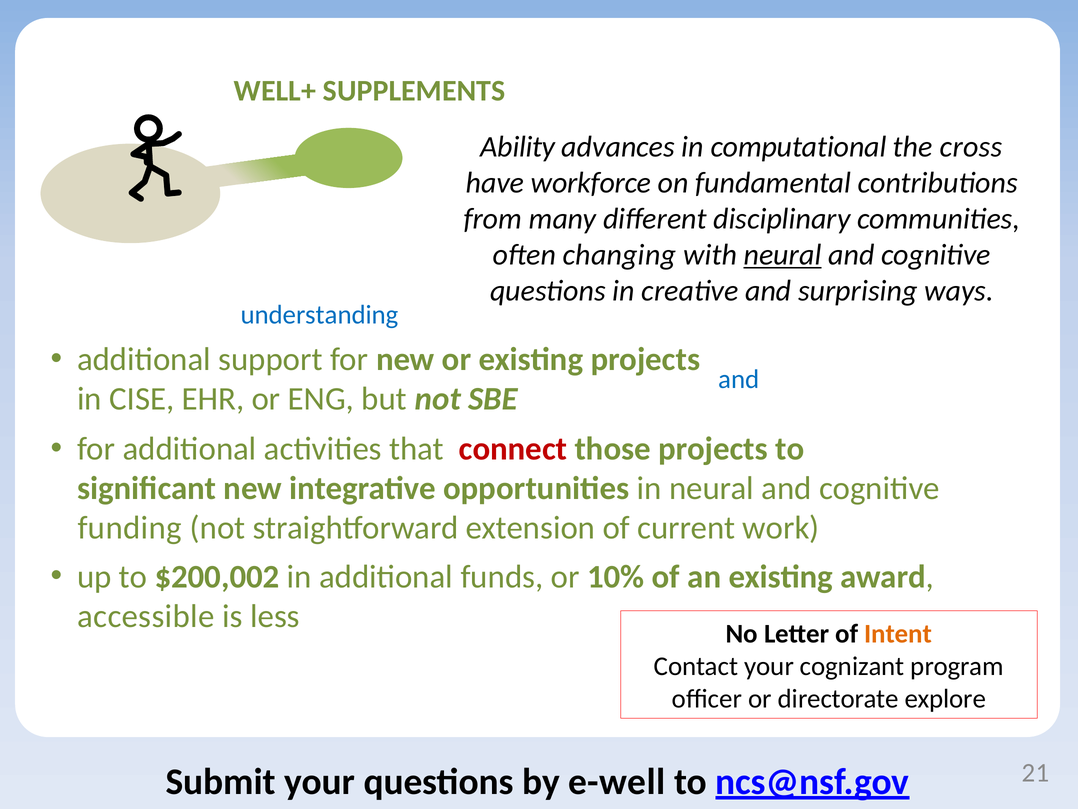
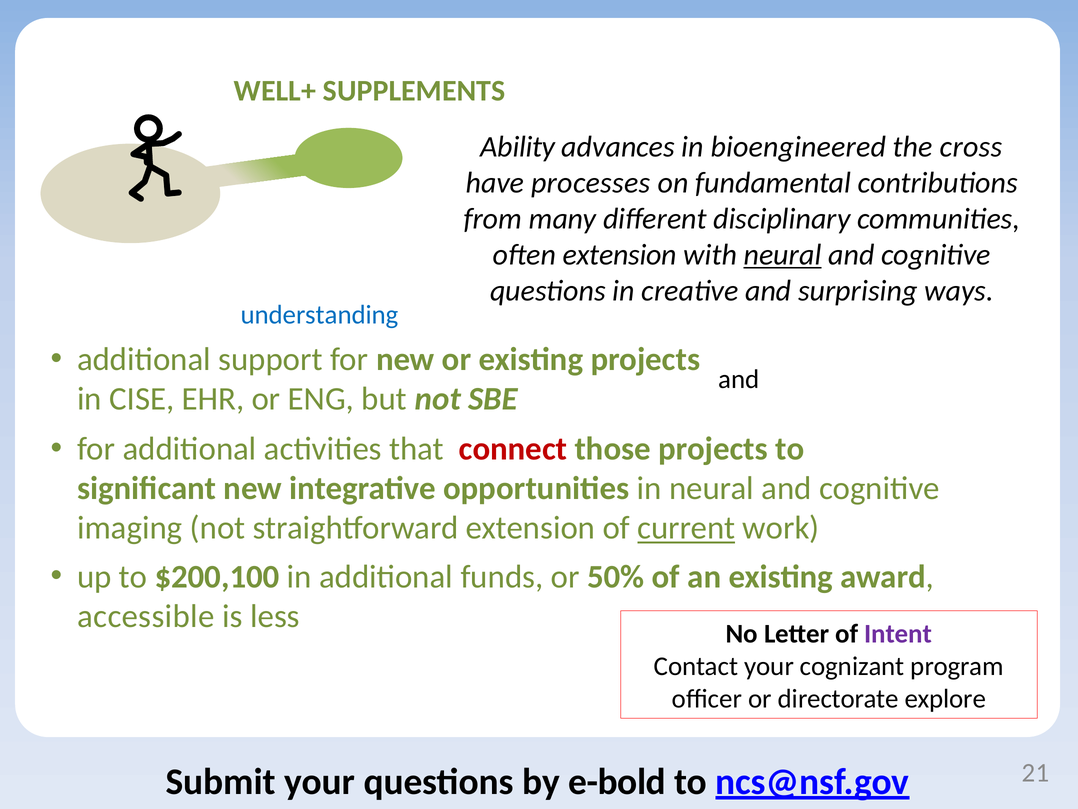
computational: computational -> bioengineered
workforce: workforce -> processes
often changing: changing -> extension
and at (739, 379) colour: blue -> black
funding: funding -> imaging
current underline: none -> present
$200,002: $200,002 -> $200,100
10%: 10% -> 50%
Intent colour: orange -> purple
e-well: e-well -> e-bold
